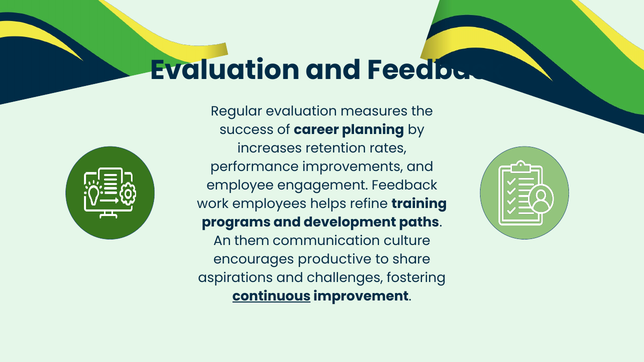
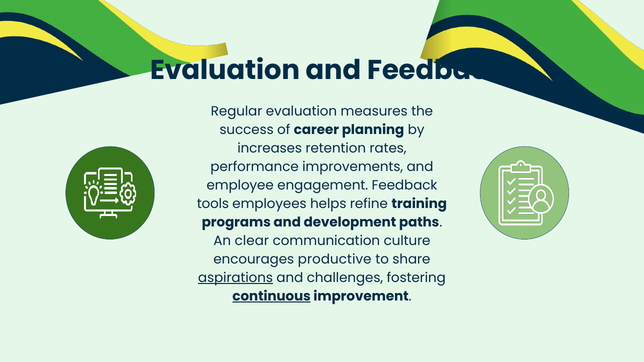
work: work -> tools
them: them -> clear
aspirations underline: none -> present
